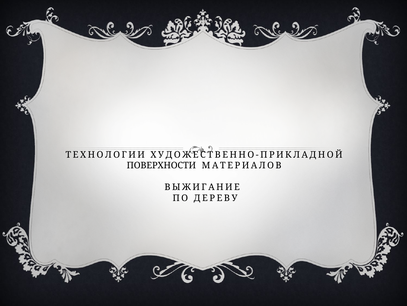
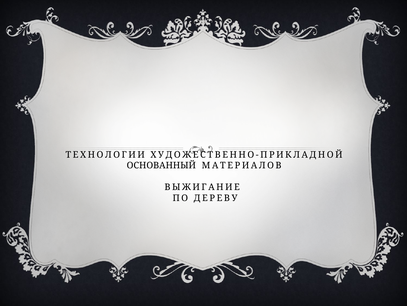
ПОВЕРХНОСТИ: ПОВЕРХНОСТИ -> ОСНОВАННЫЙ
